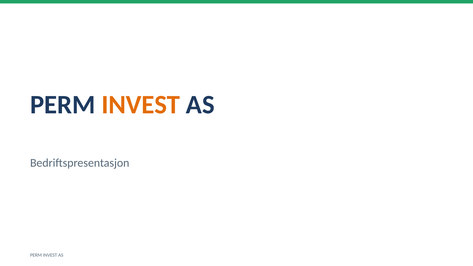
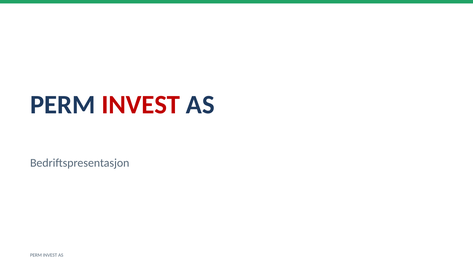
INVEST at (141, 105) colour: orange -> red
